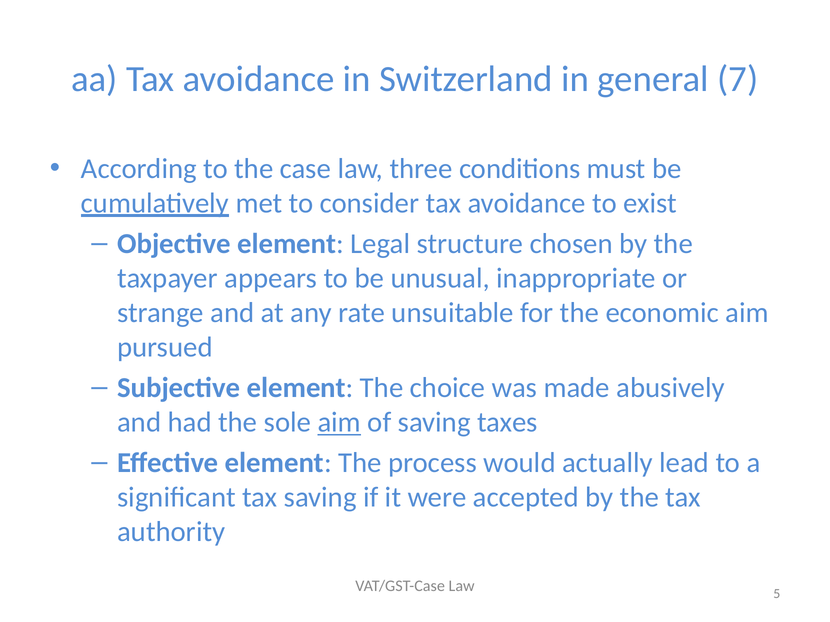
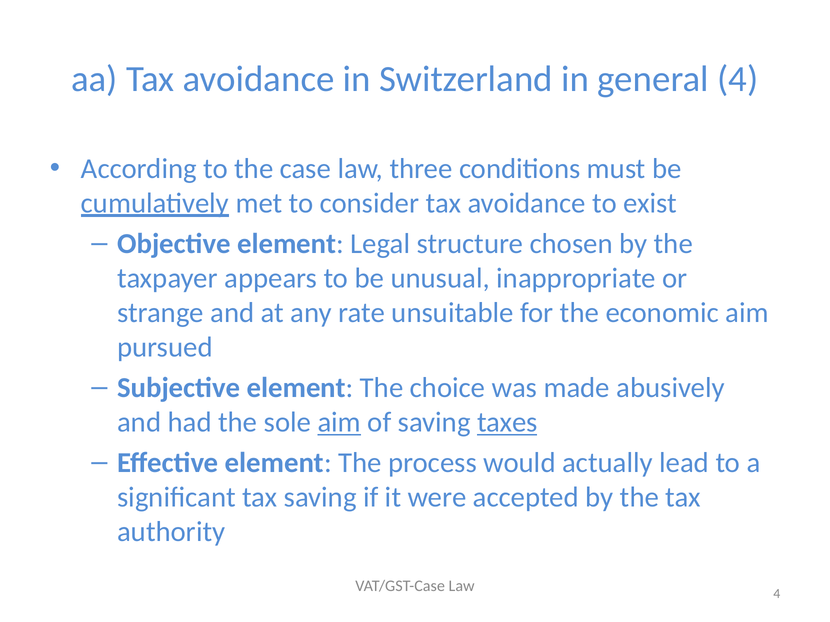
general 7: 7 -> 4
taxes underline: none -> present
Law 5: 5 -> 4
